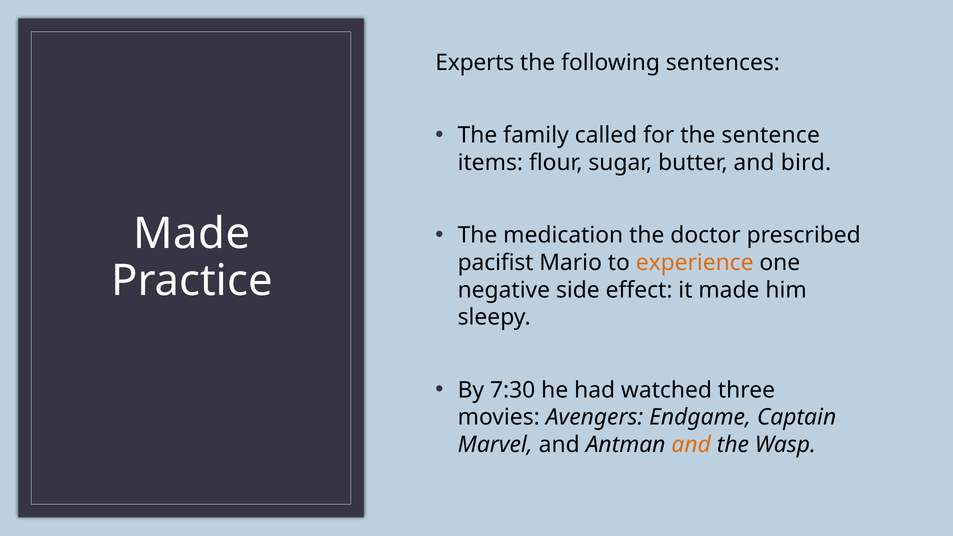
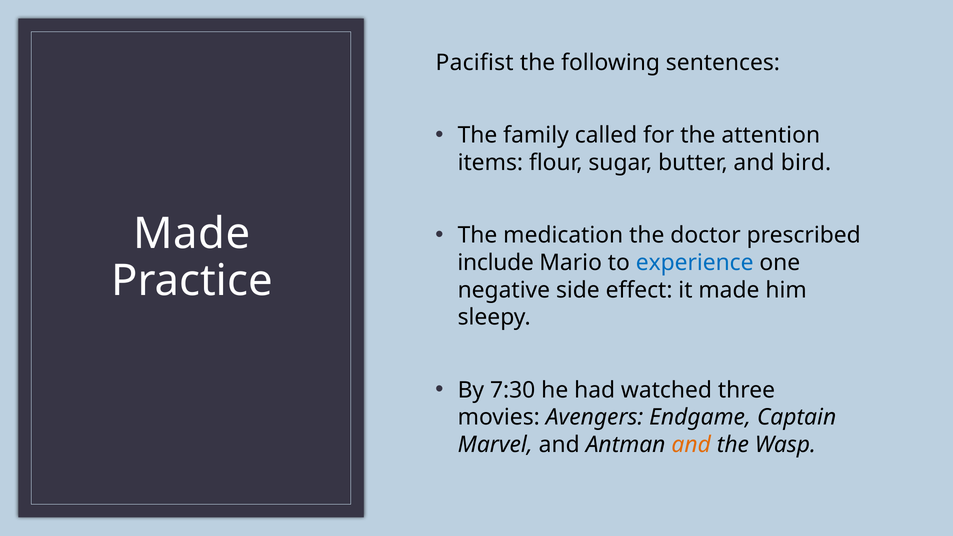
Experts: Experts -> Pacifist
sentence: sentence -> attention
pacifist: pacifist -> include
experience colour: orange -> blue
